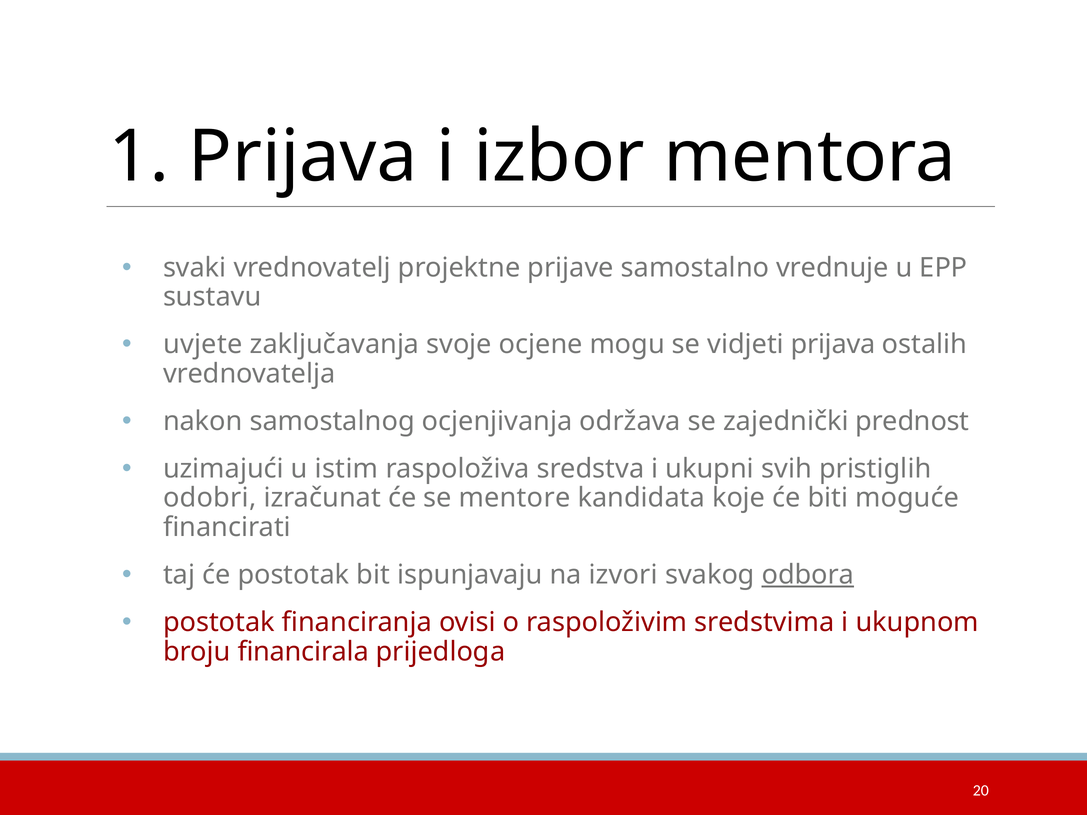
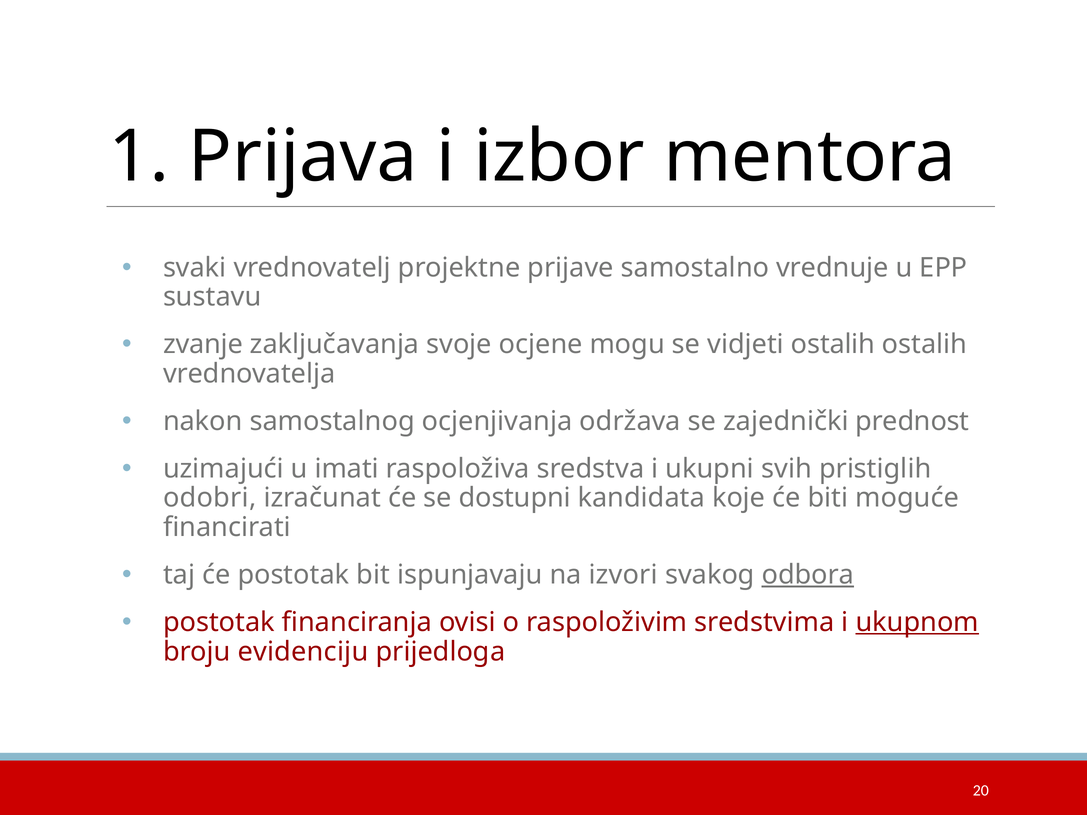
uvjete: uvjete -> zvanje
vidjeti prijava: prijava -> ostalih
istim: istim -> imati
mentore: mentore -> dostupni
ukupnom underline: none -> present
financirala: financirala -> evidenciju
